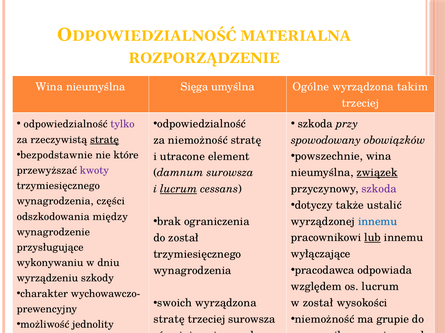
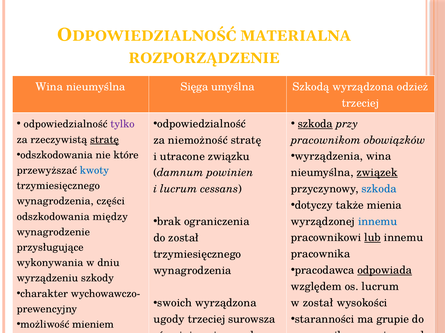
Ogólne: Ogólne -> Szkodą
takim: takim -> odzież
szkoda at (315, 124) underline: none -> present
spowodowany: spowodowany -> pracownikom
bezpodstawnie at (56, 155): bezpodstawnie -> odszkodowania
powszechnie: powszechnie -> wyrządzenia
element: element -> związku
kwoty at (94, 171) colour: purple -> blue
damnum surowsza: surowsza -> powinien
szkoda at (379, 189) colour: purple -> blue
lucrum at (179, 189) underline: present -> none
ustalić: ustalić -> mienia
wyłączające at (321, 255): wyłączające -> pracownika
wykonywaniu: wykonywaniu -> wykonywania
odpowiada underline: none -> present
niemożność at (325, 320): niemożność -> staranności
stratę at (169, 320): stratę -> ugody
jednolity: jednolity -> mieniem
